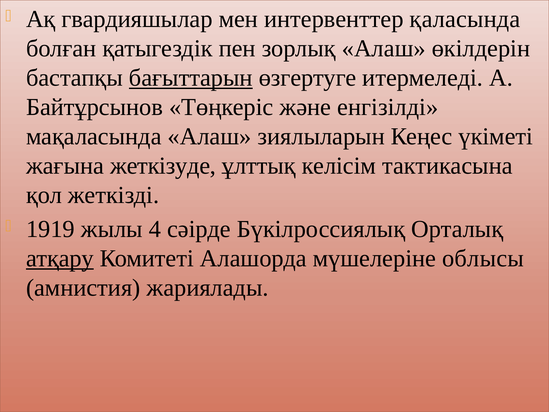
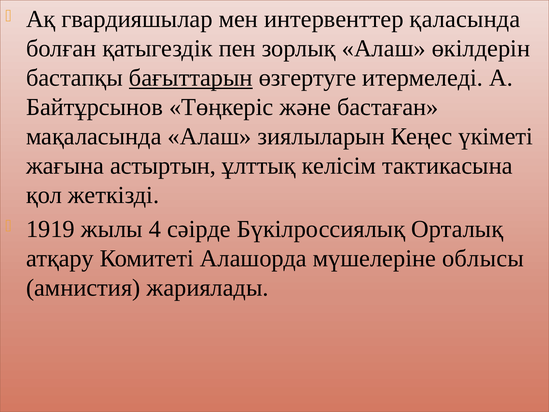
енгізілді: енгізілді -> бастаған
жеткізуде: жеткізуде -> астыртын
атқару underline: present -> none
